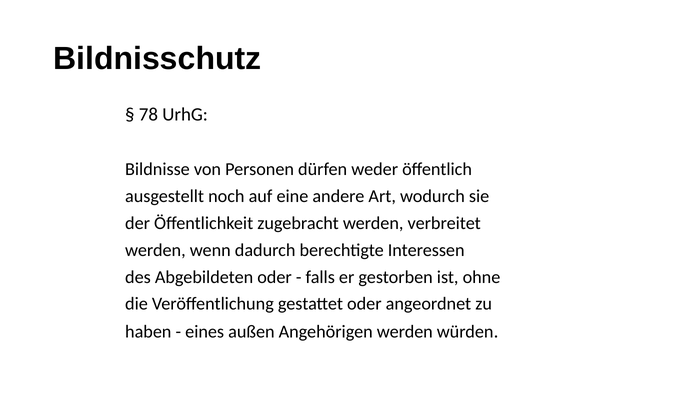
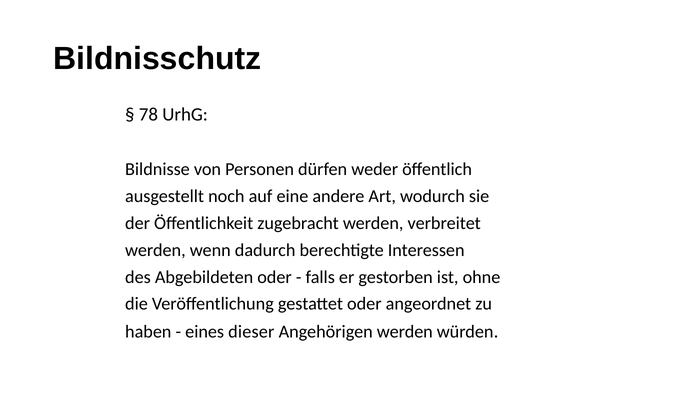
außen: außen -> dieser
